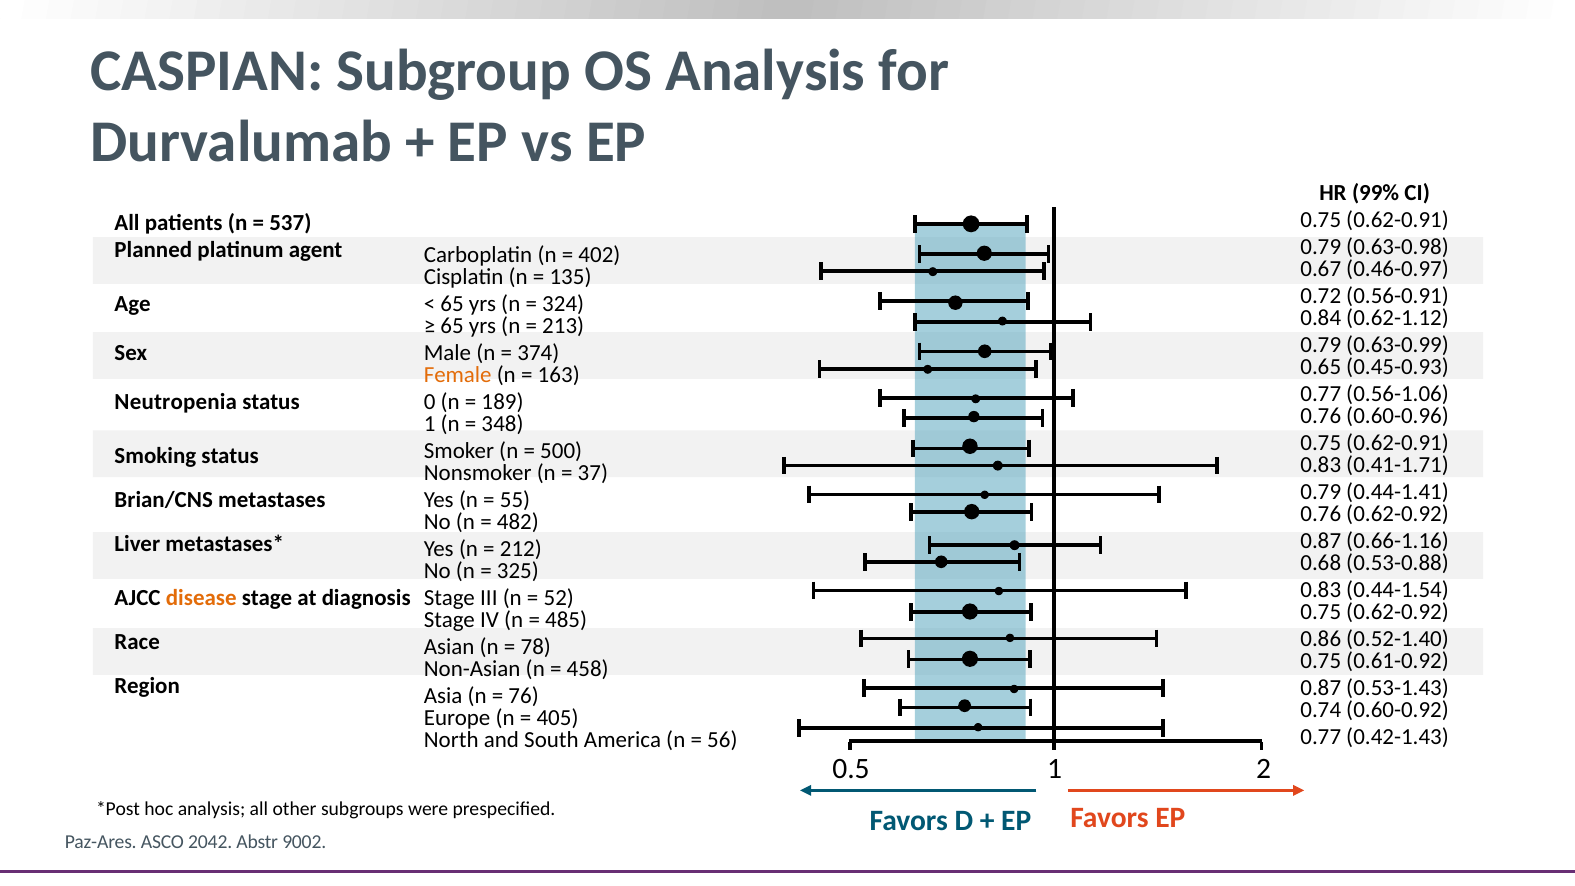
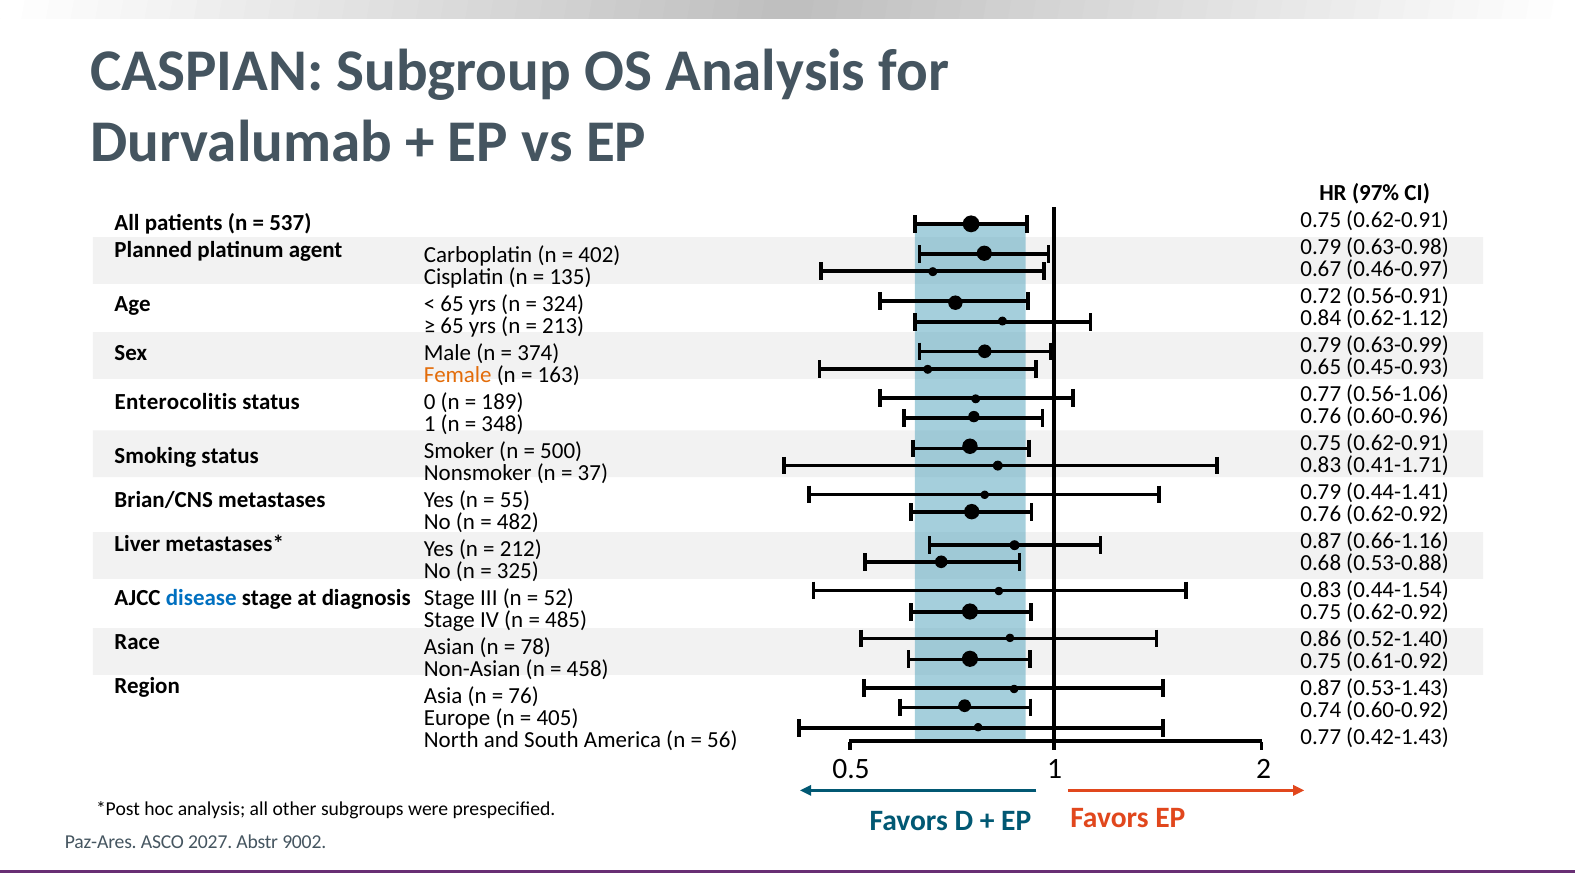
99%: 99% -> 97%
Neutropenia: Neutropenia -> Enterocolitis
disease colour: orange -> blue
2042: 2042 -> 2027
